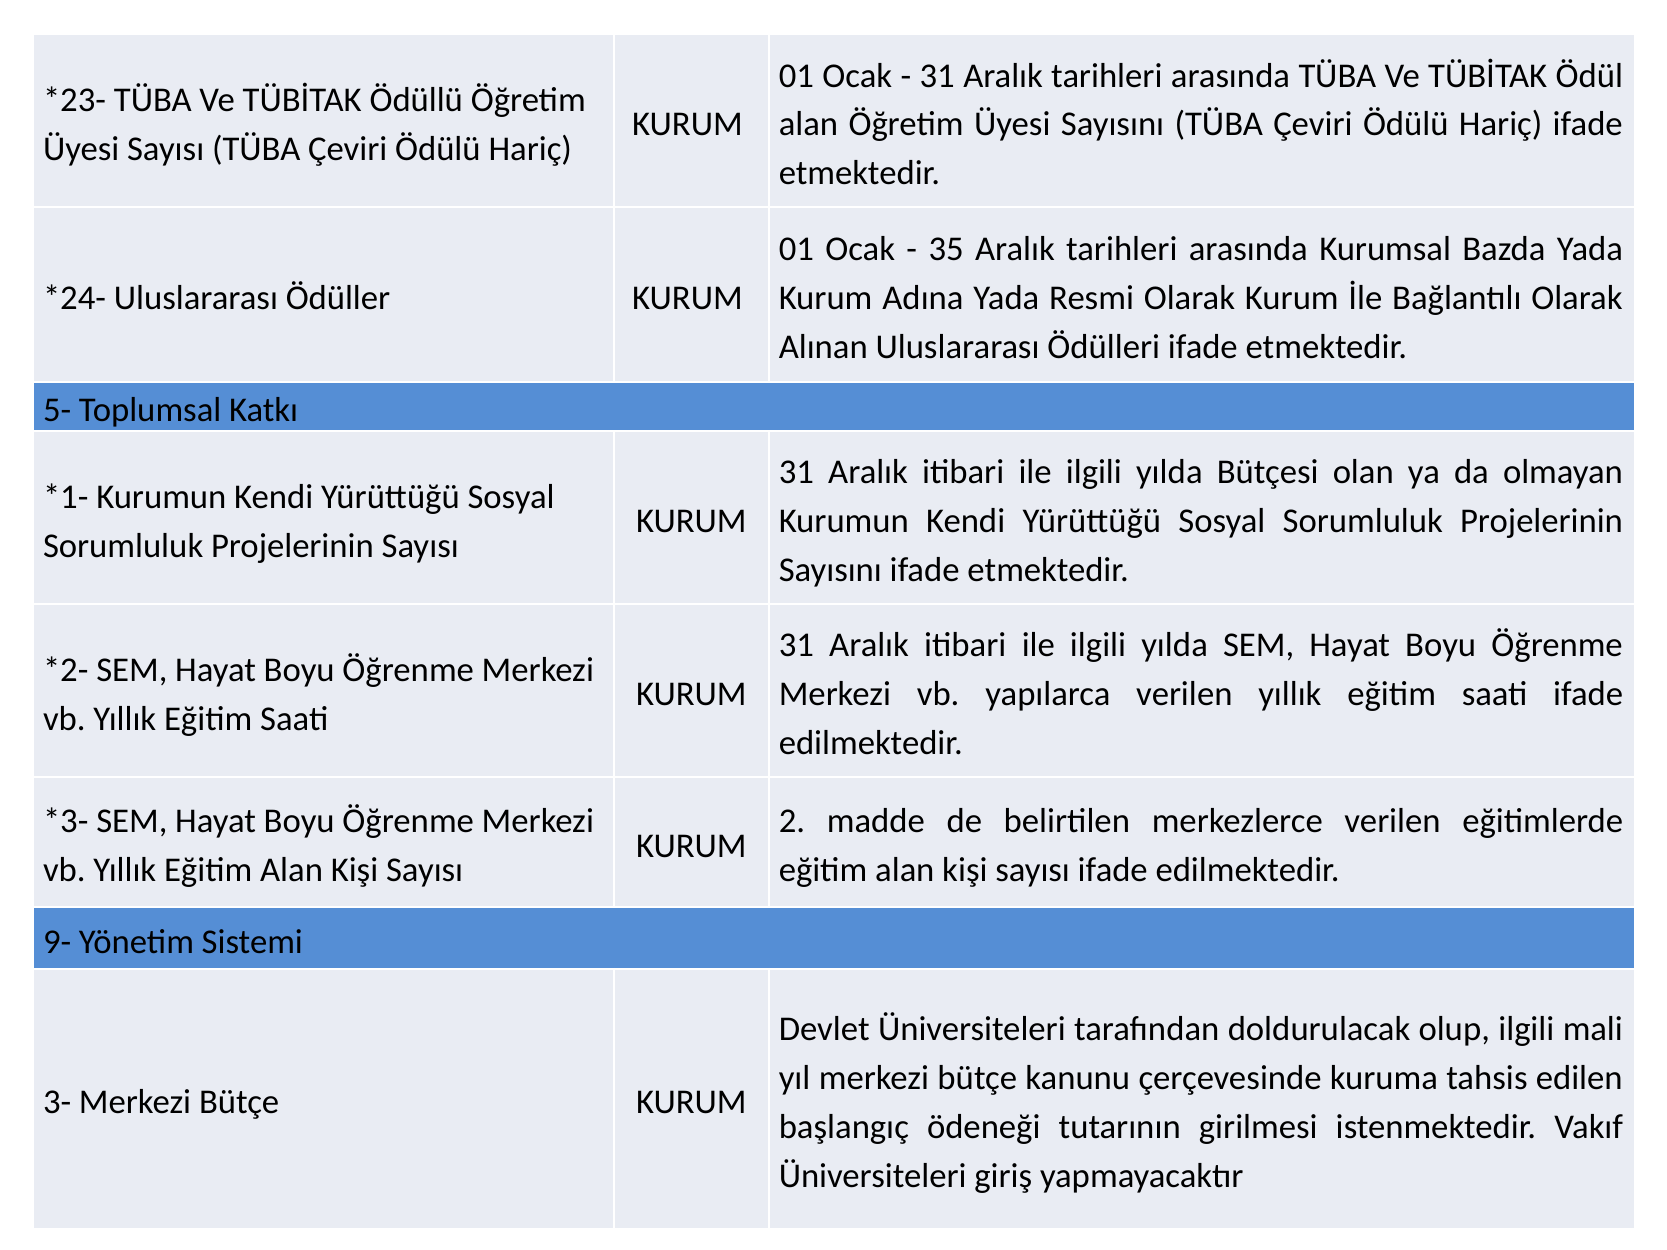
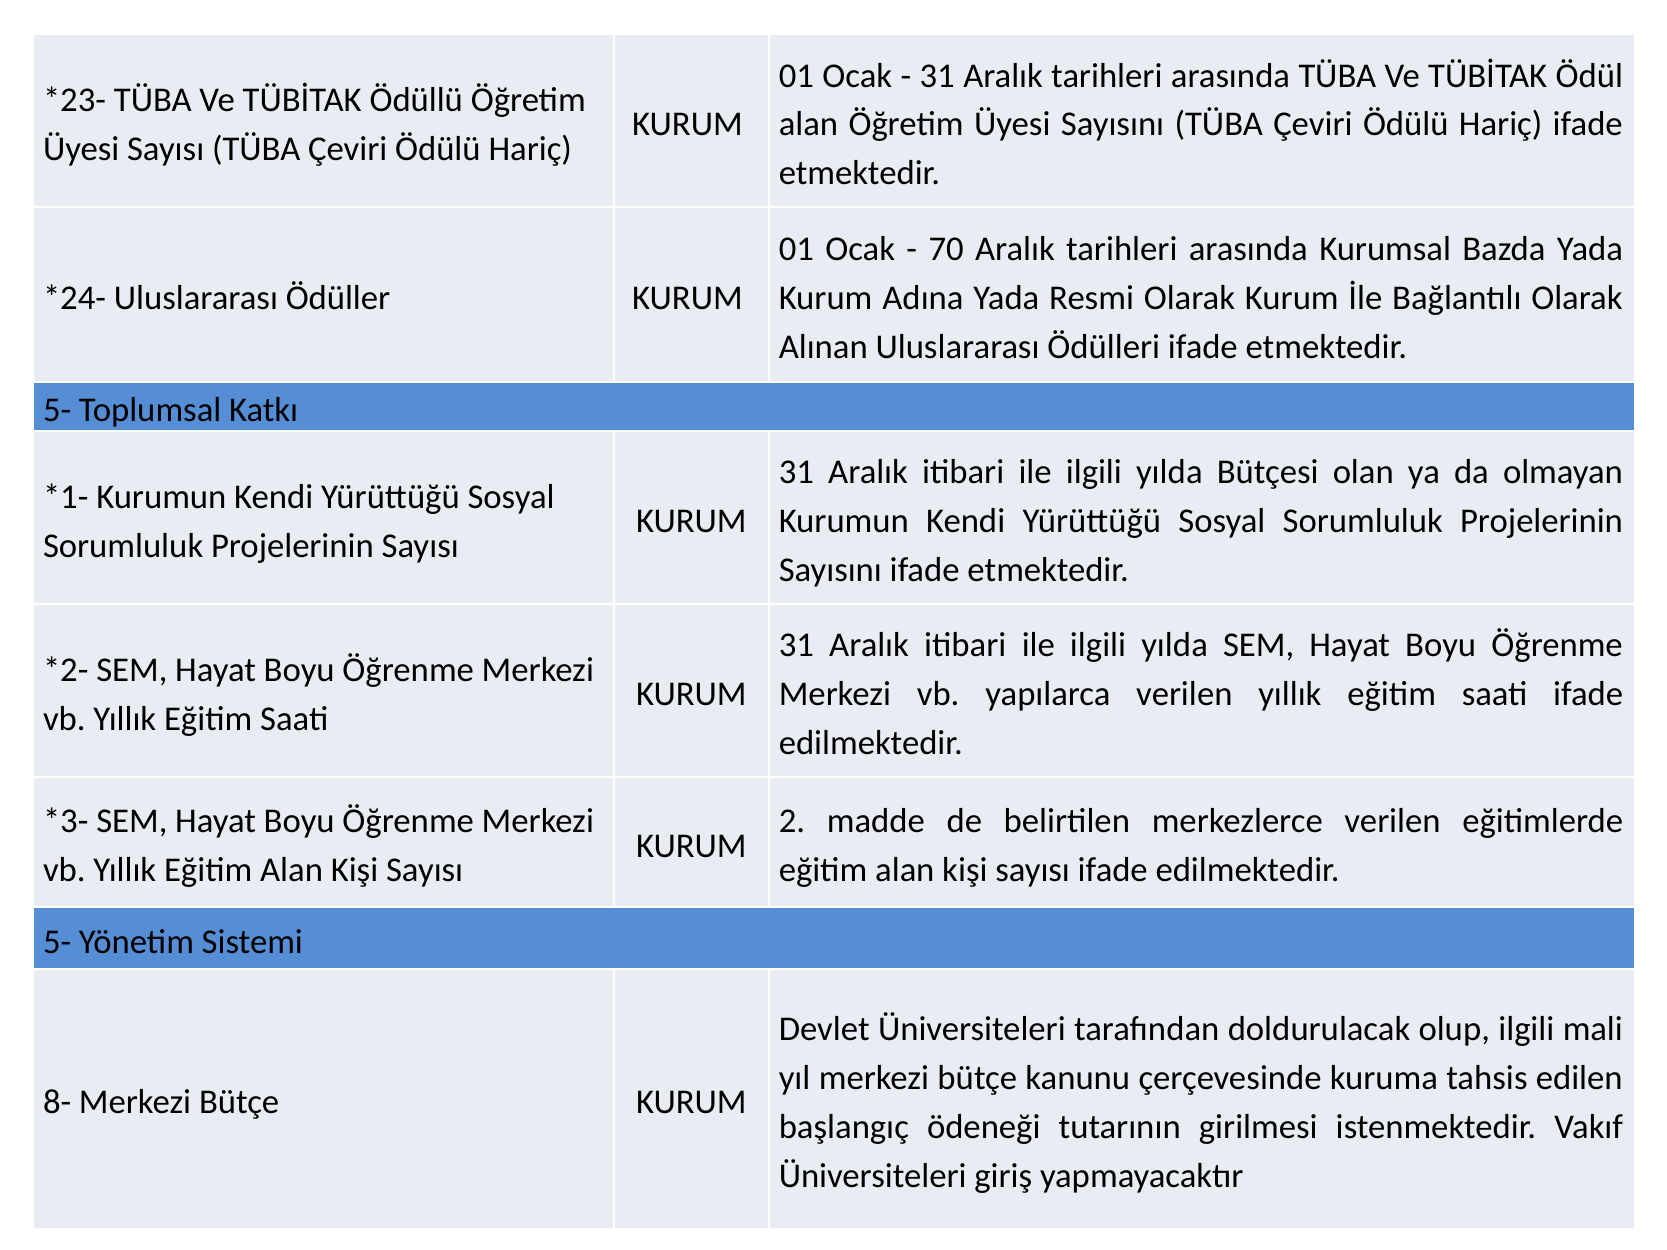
35: 35 -> 70
9- at (57, 942): 9- -> 5-
3-: 3- -> 8-
